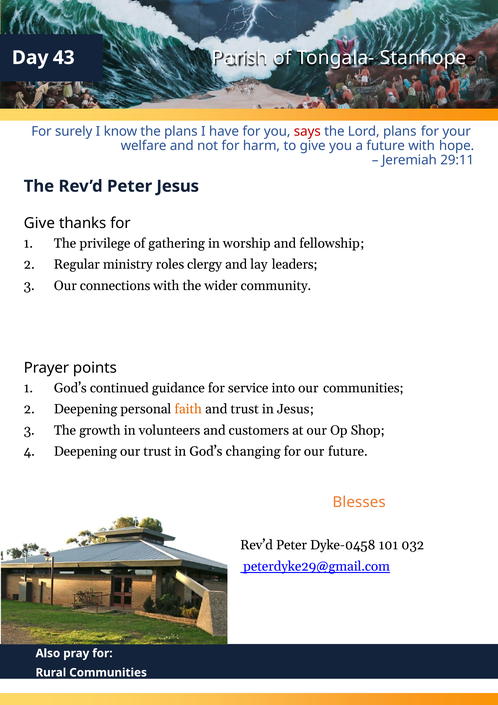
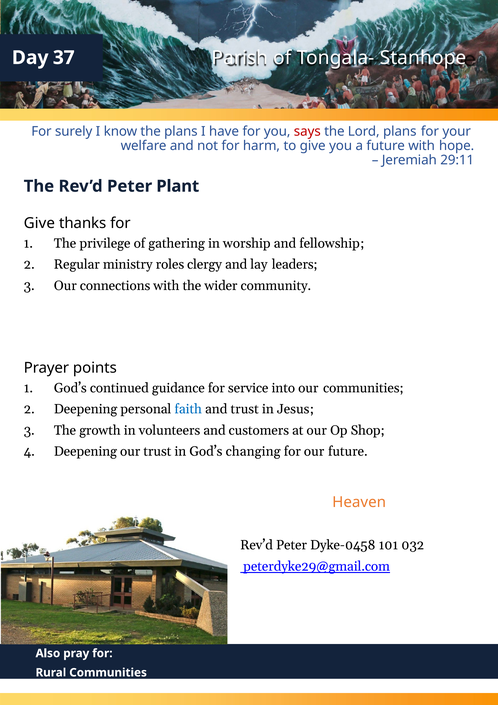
43: 43 -> 37
Peter Jesus: Jesus -> Plant
faith colour: orange -> blue
Blesses: Blesses -> Heaven
